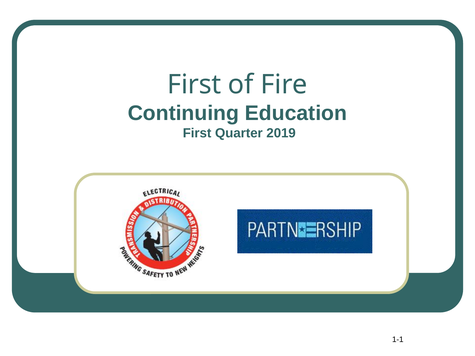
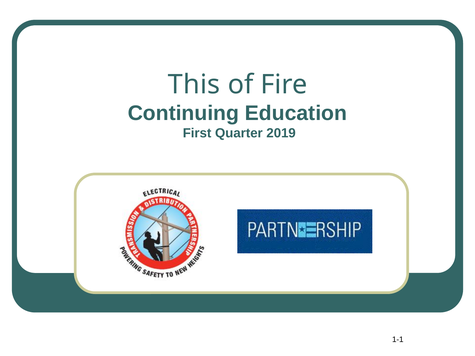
First at (194, 85): First -> This
